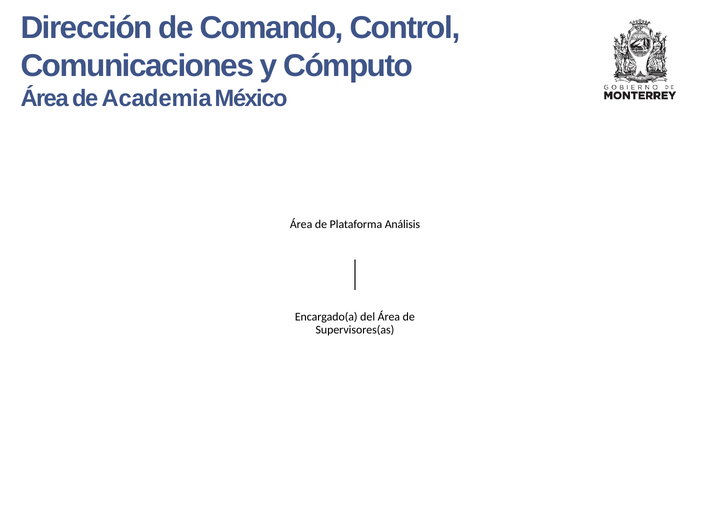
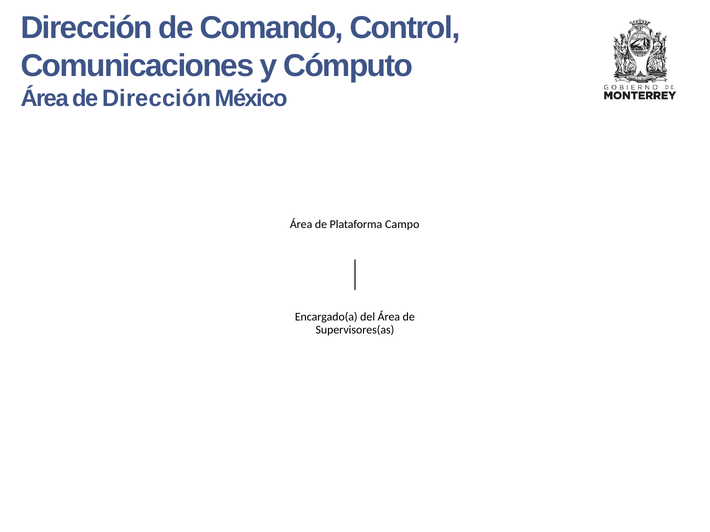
de Academia: Academia -> Dirección
Análisis: Análisis -> Campo
